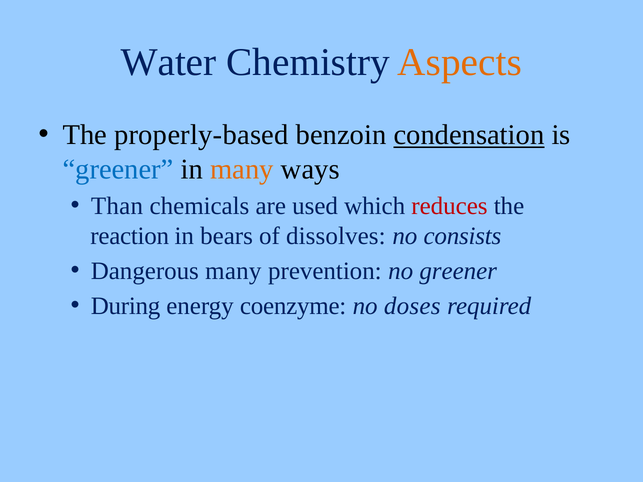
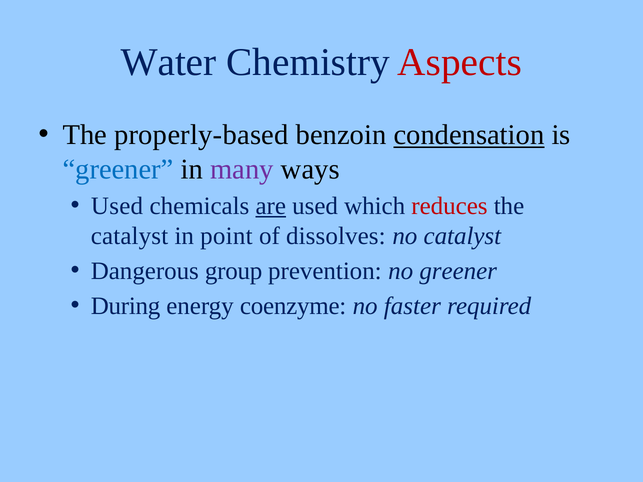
Aspects colour: orange -> red
many at (242, 169) colour: orange -> purple
Than at (117, 206): Than -> Used
are underline: none -> present
reaction at (130, 236): reaction -> catalyst
bears: bears -> point
no consists: consists -> catalyst
Dangerous many: many -> group
doses: doses -> faster
